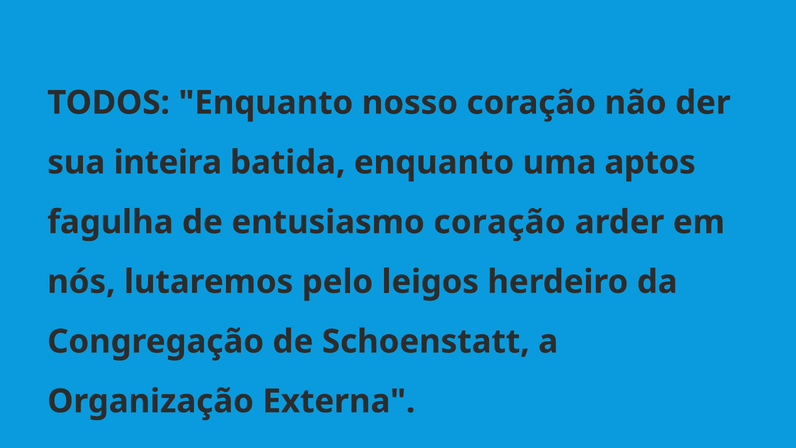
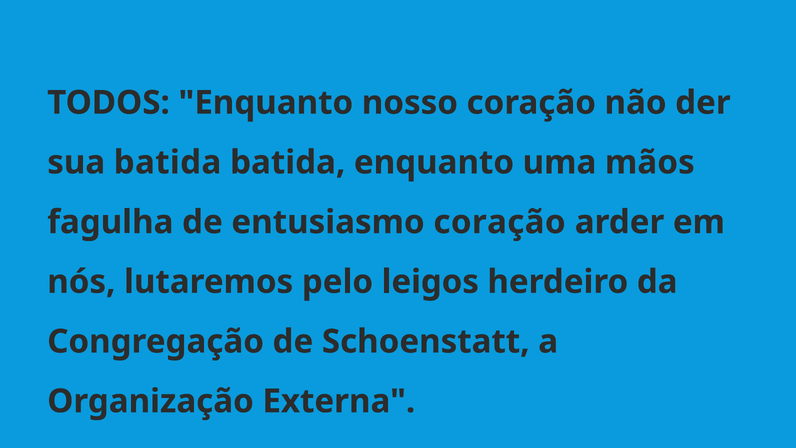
sua inteira: inteira -> batida
aptos: aptos -> mãos
